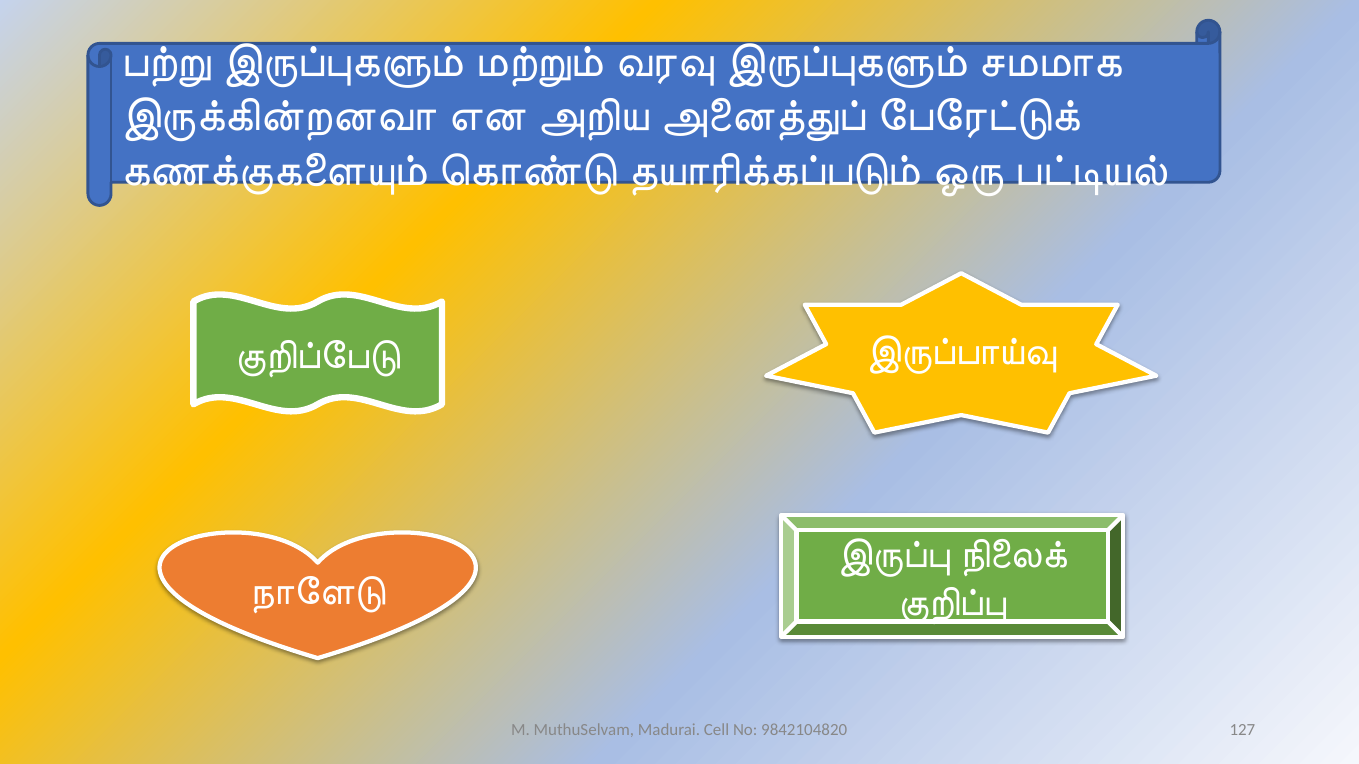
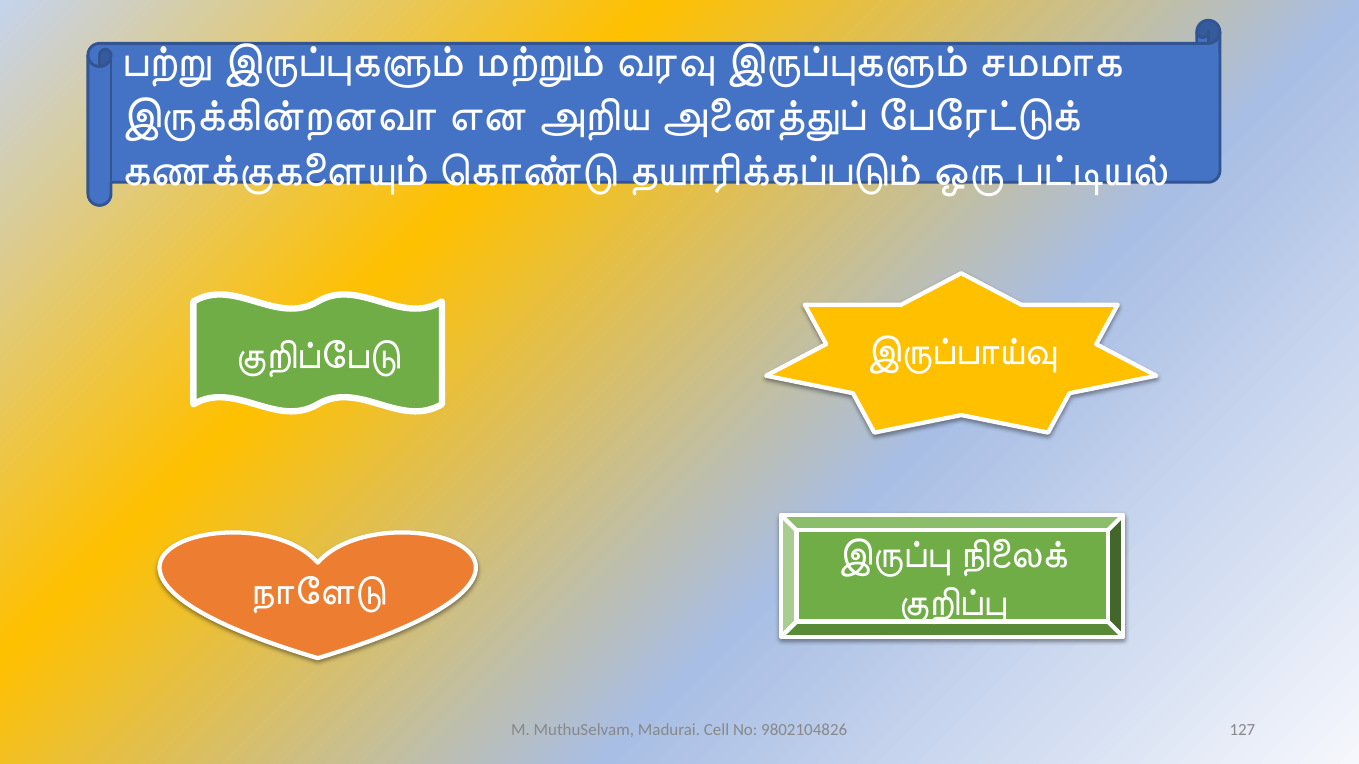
9842104820: 9842104820 -> 9802104826
